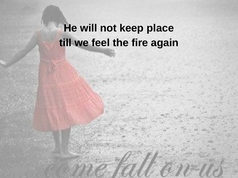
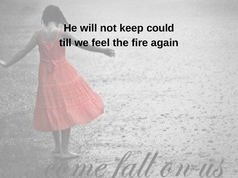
place: place -> could
